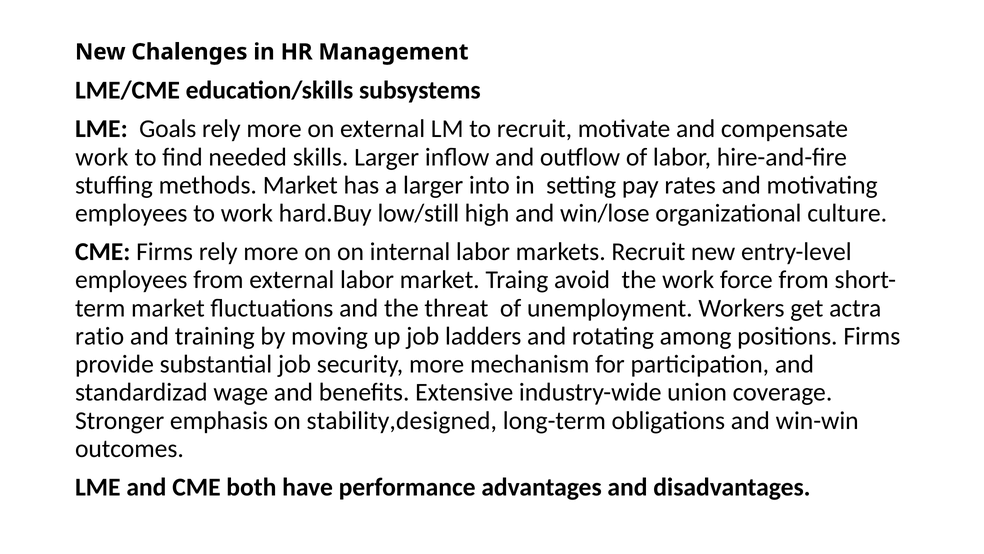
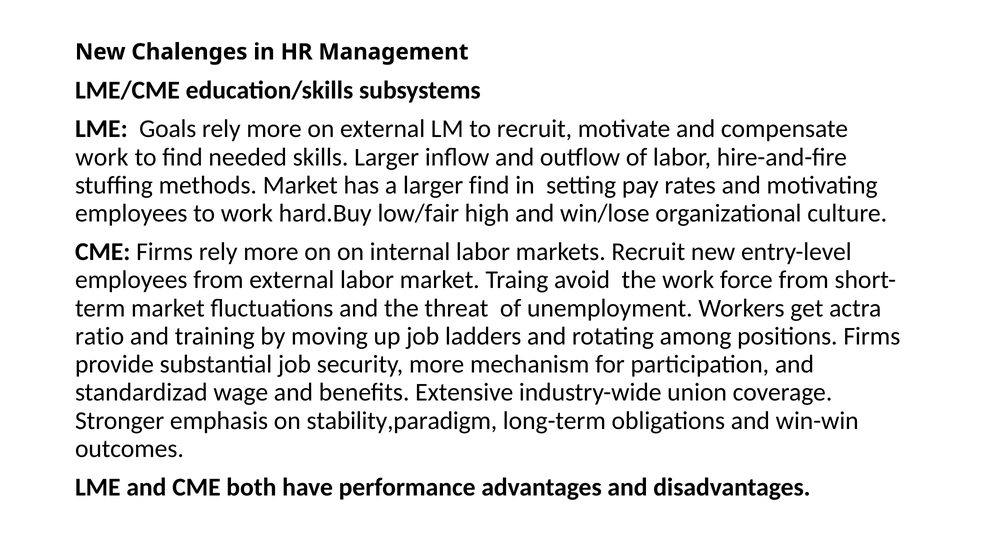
larger into: into -> find
low/still: low/still -> low/fair
stability,designed: stability,designed -> stability,paradigm
